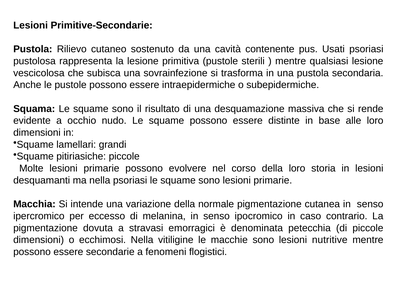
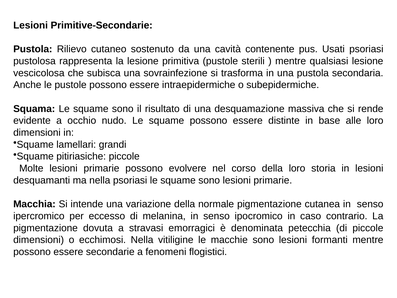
nutritive: nutritive -> formanti
